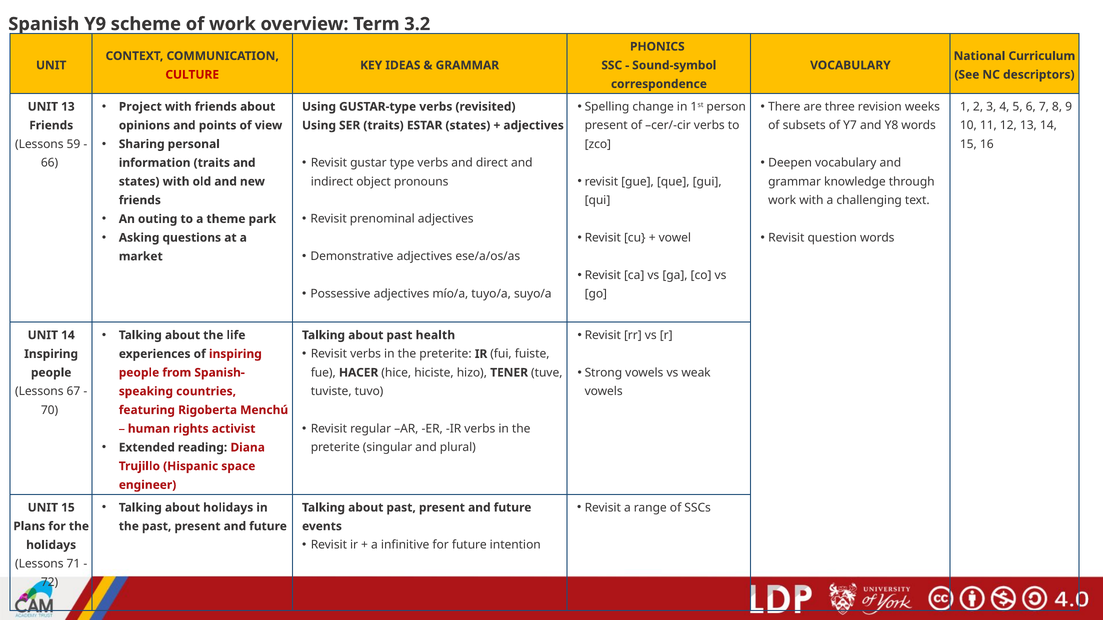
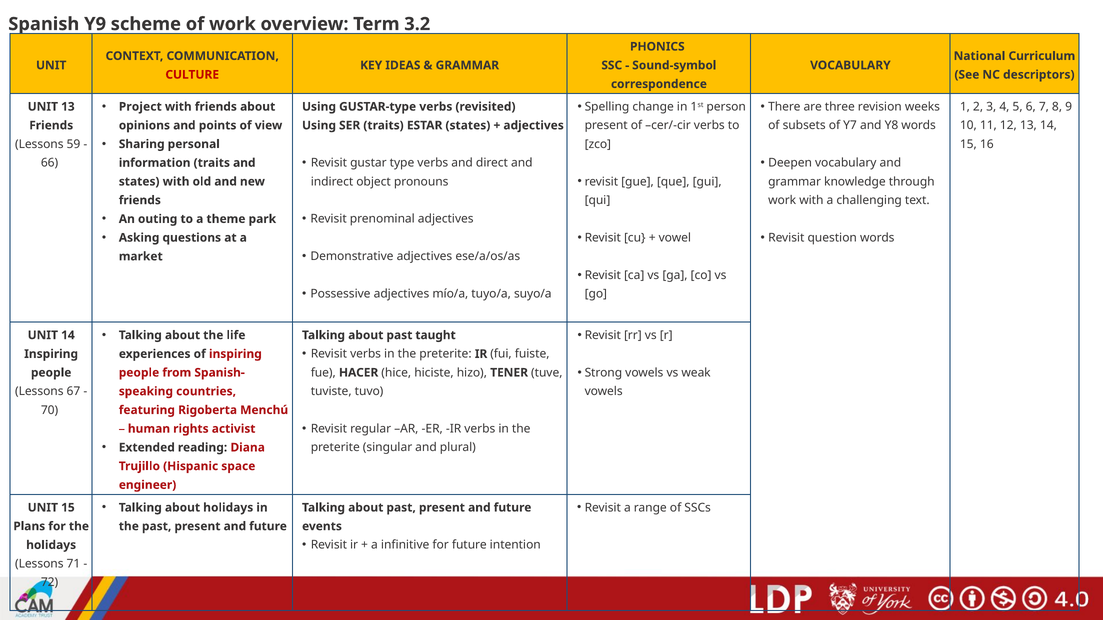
health: health -> taught
